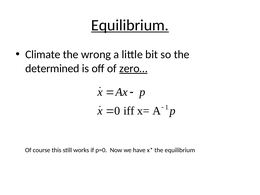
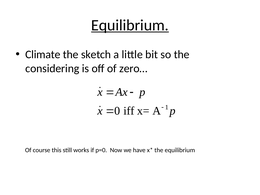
wrong: wrong -> sketch
determined: determined -> considering
zero… underline: present -> none
